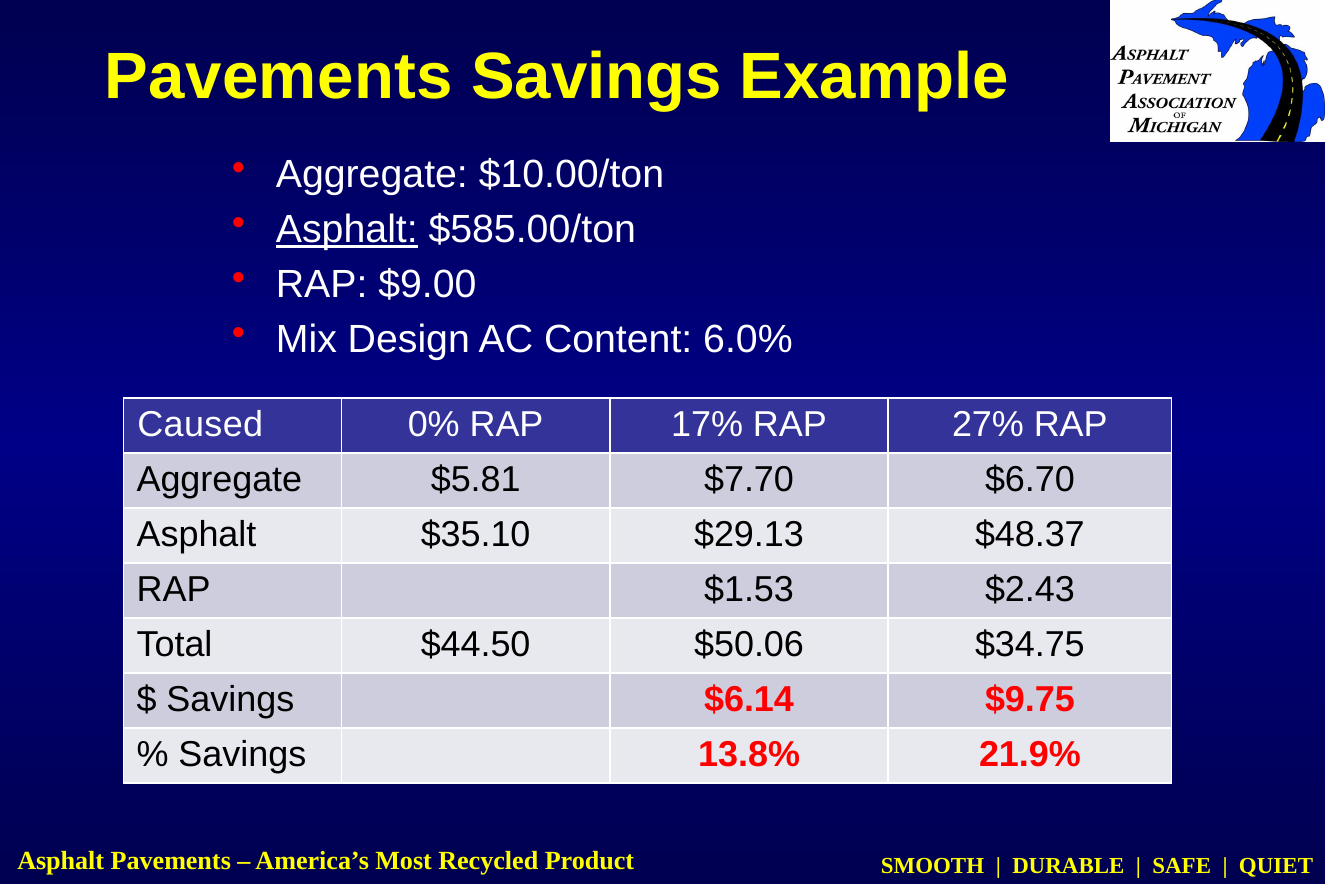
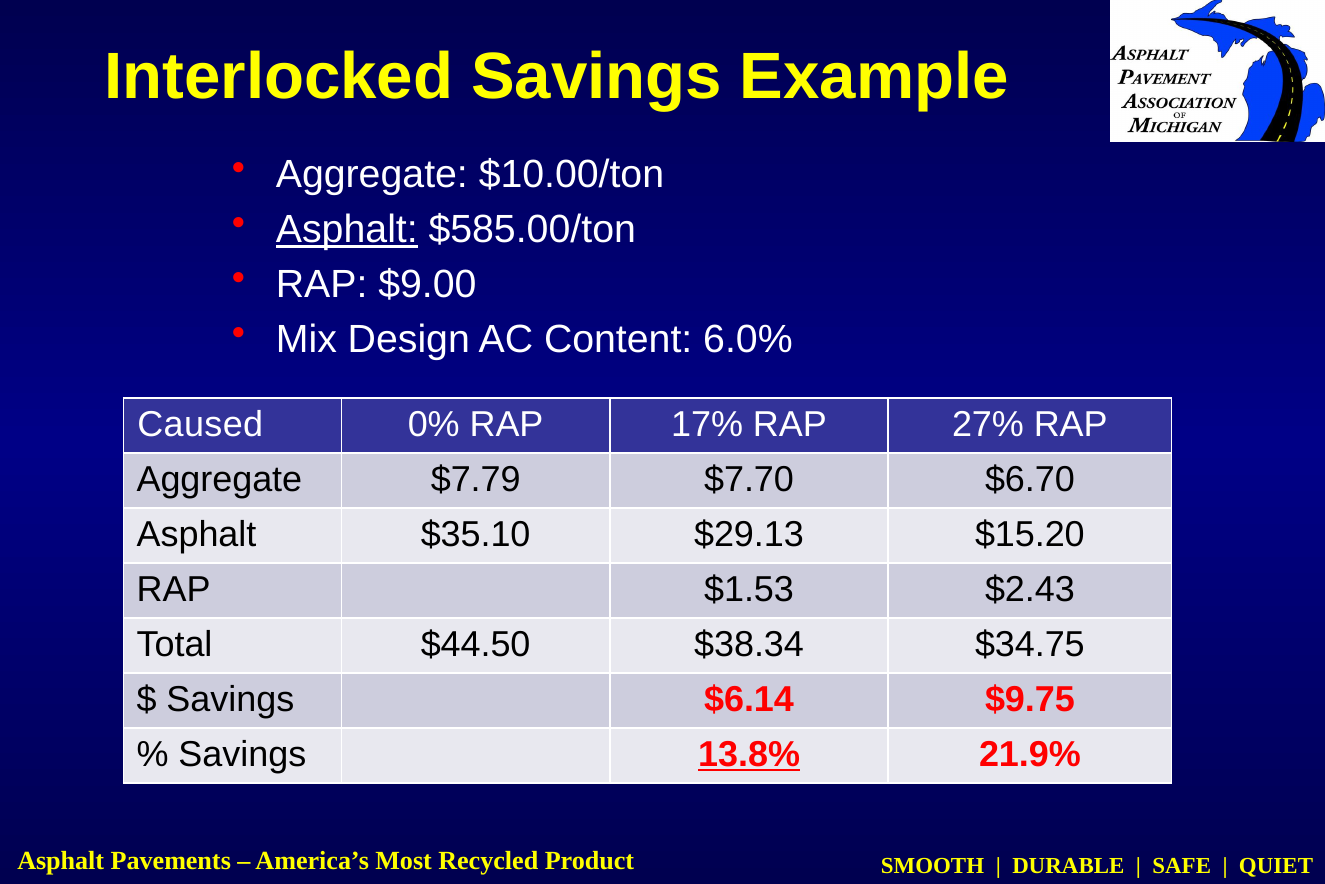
Pavements at (279, 76): Pavements -> Interlocked
$5.81: $5.81 -> $7.79
$48.37: $48.37 -> $15.20
$50.06: $50.06 -> $38.34
13.8% underline: none -> present
